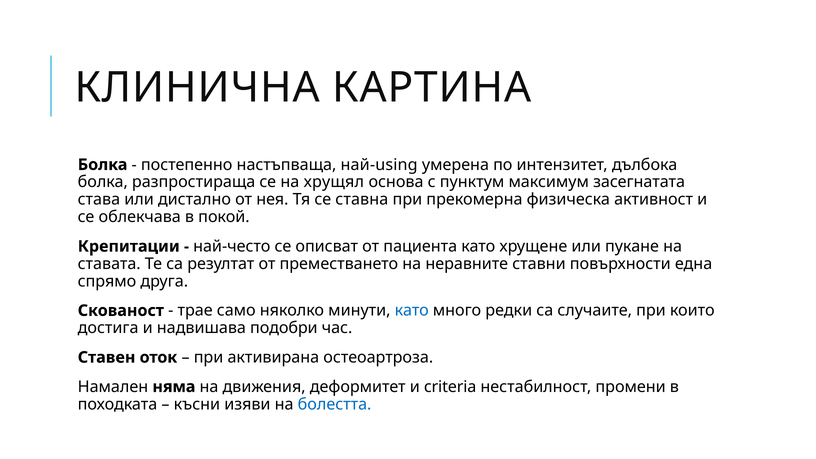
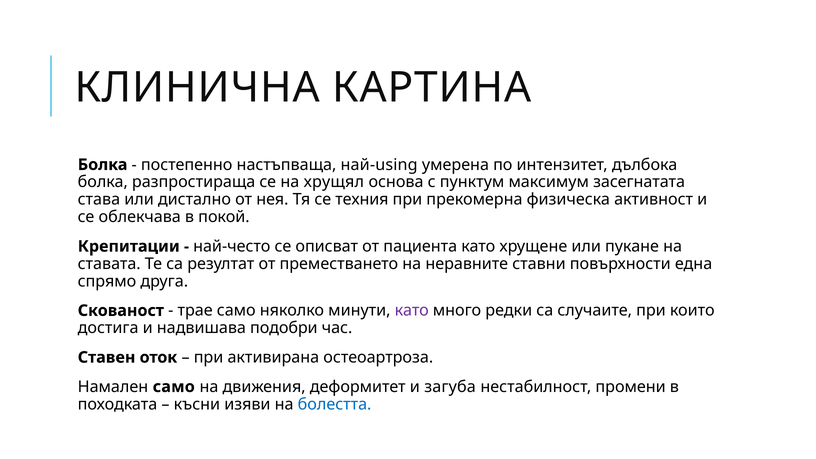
ставна: ставна -> техния
като at (412, 311) colour: blue -> purple
Намален няма: няма -> само
criteria: criteria -> загуба
